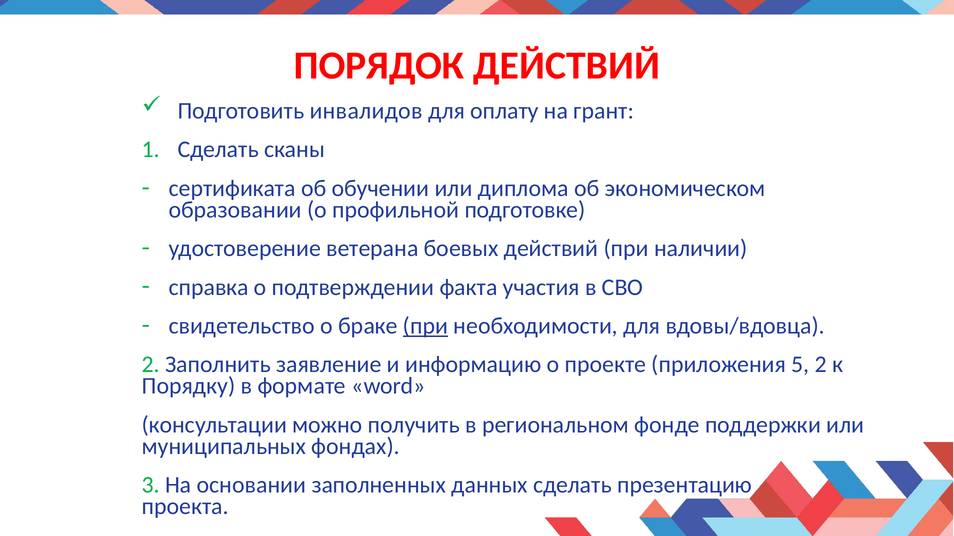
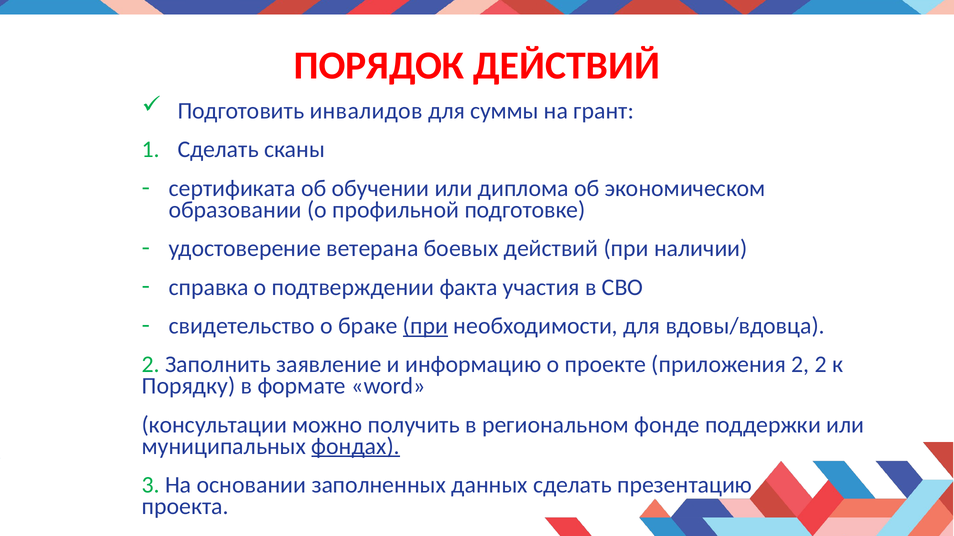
оплату: оплату -> суммы
приложения 5: 5 -> 2
фондах underline: none -> present
